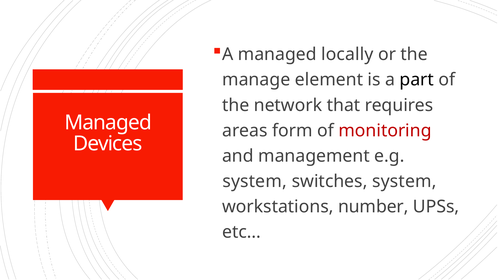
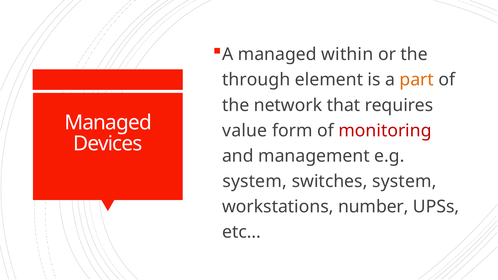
locally: locally -> within
manage: manage -> through
part colour: black -> orange
areas: areas -> value
